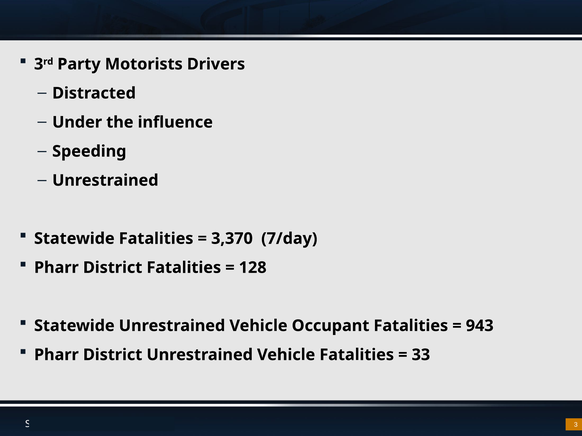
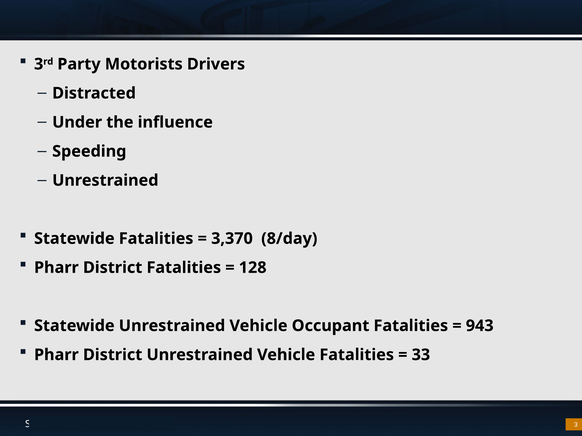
7/day: 7/day -> 8/day
